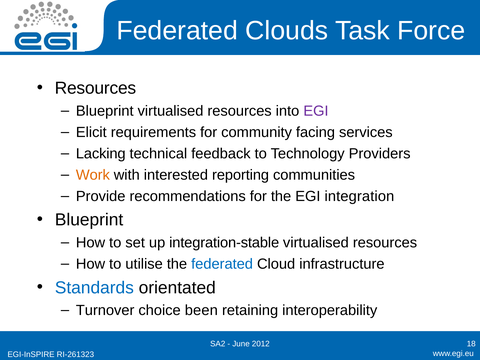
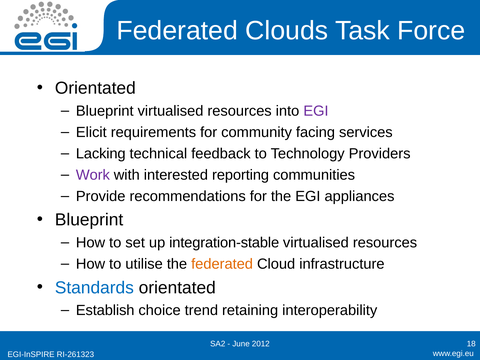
Resources at (95, 88): Resources -> Orientated
Work colour: orange -> purple
integration: integration -> appliances
federated at (222, 264) colour: blue -> orange
Turnover: Turnover -> Establish
been: been -> trend
